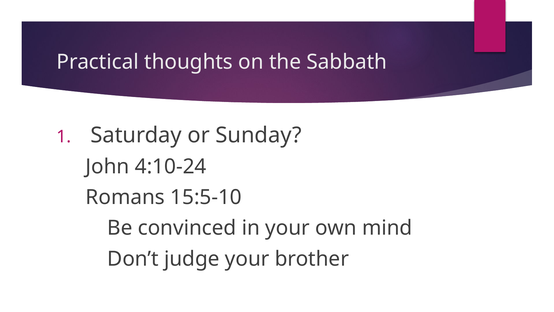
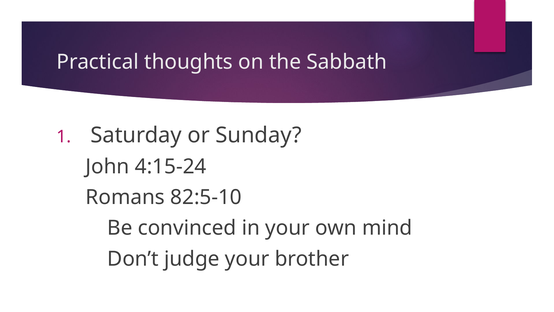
4:10-24: 4:10-24 -> 4:15-24
15:5-10: 15:5-10 -> 82:5-10
